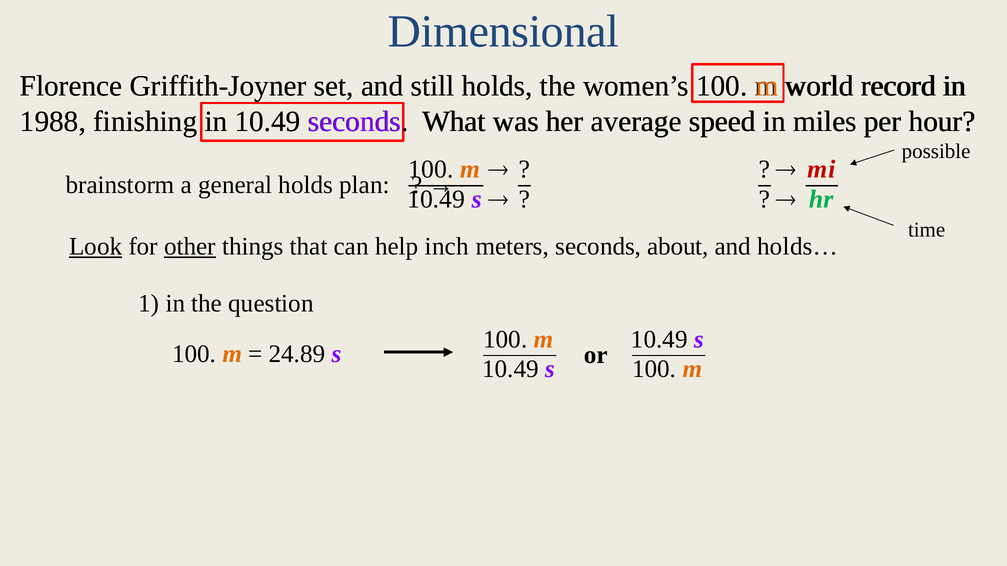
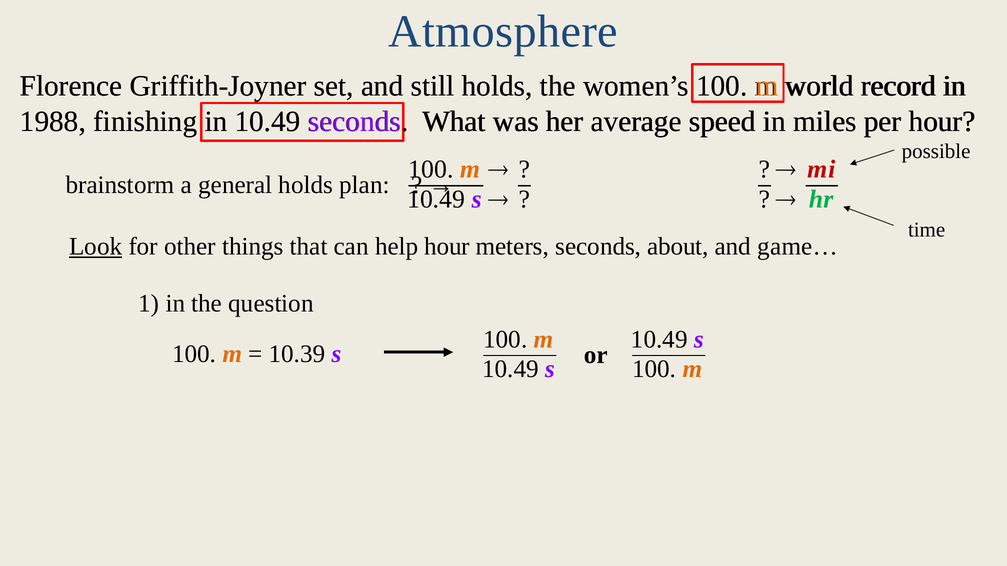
Dimensional: Dimensional -> Atmosphere
other underline: present -> none
help inch: inch -> hour
holds…: holds… -> game…
24.89: 24.89 -> 10.39
